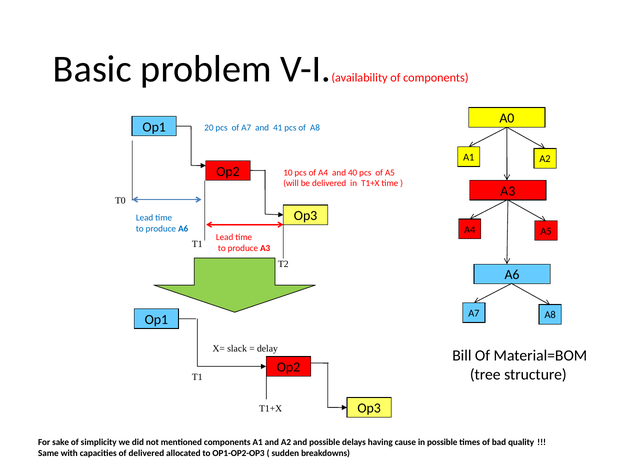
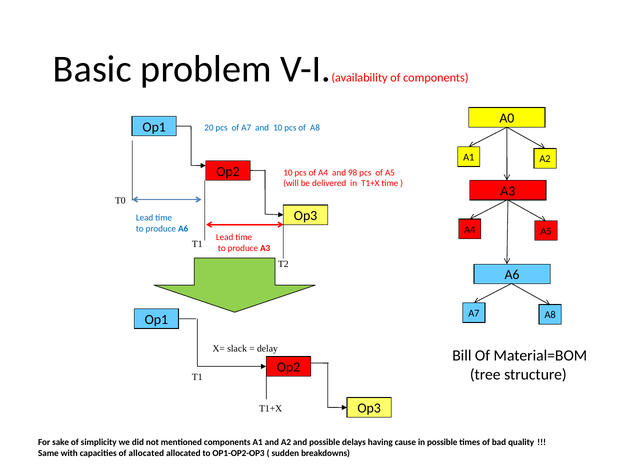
and 41: 41 -> 10
40: 40 -> 98
of delivered: delivered -> allocated
